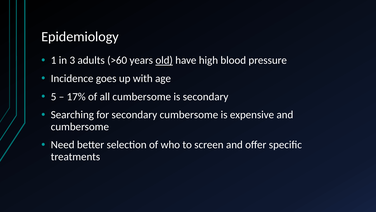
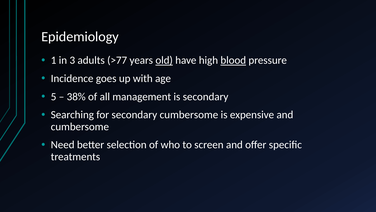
>60: >60 -> >77
blood underline: none -> present
17%: 17% -> 38%
all cumbersome: cumbersome -> management
